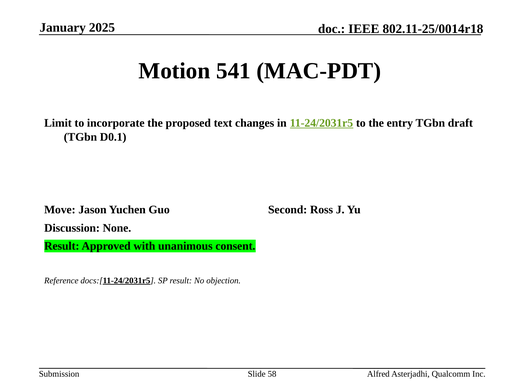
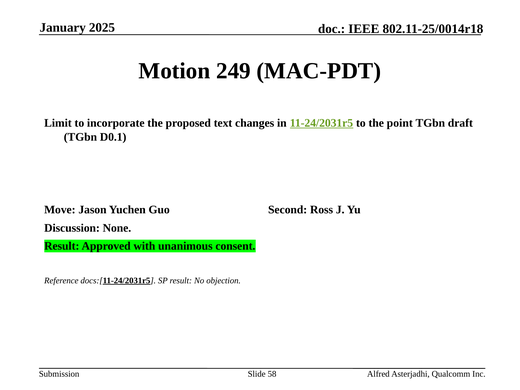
541: 541 -> 249
entry: entry -> point
